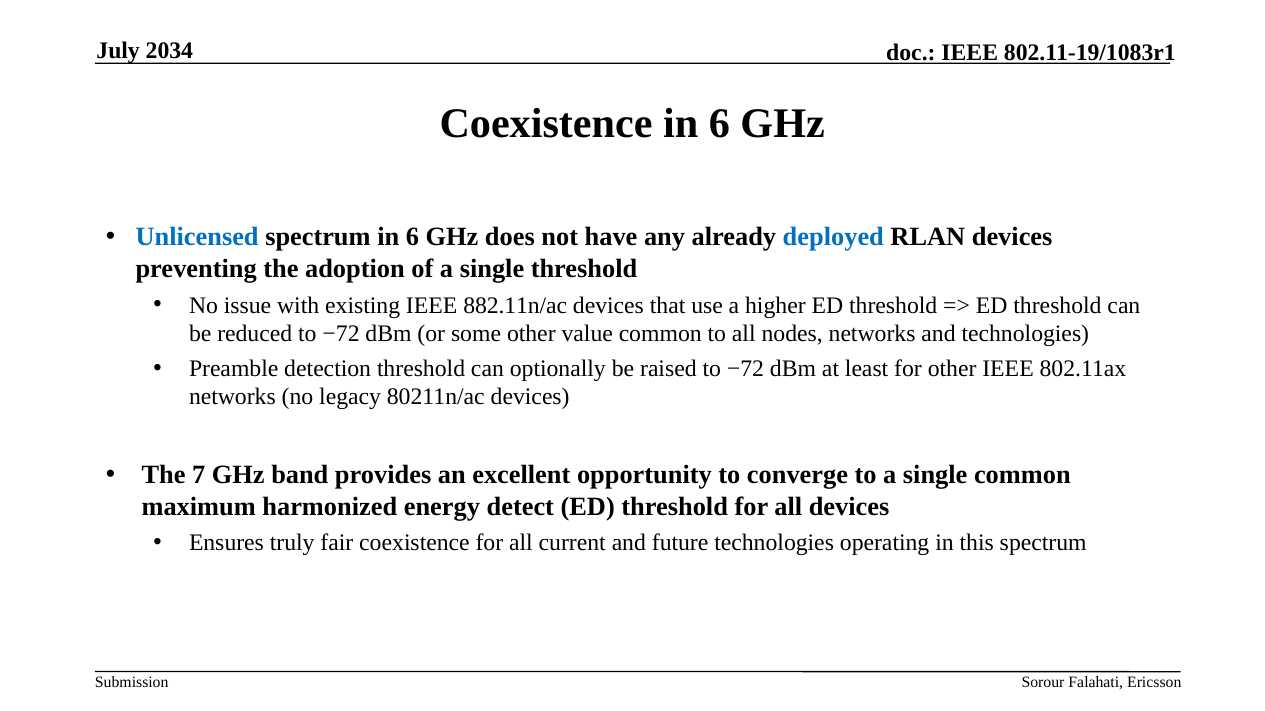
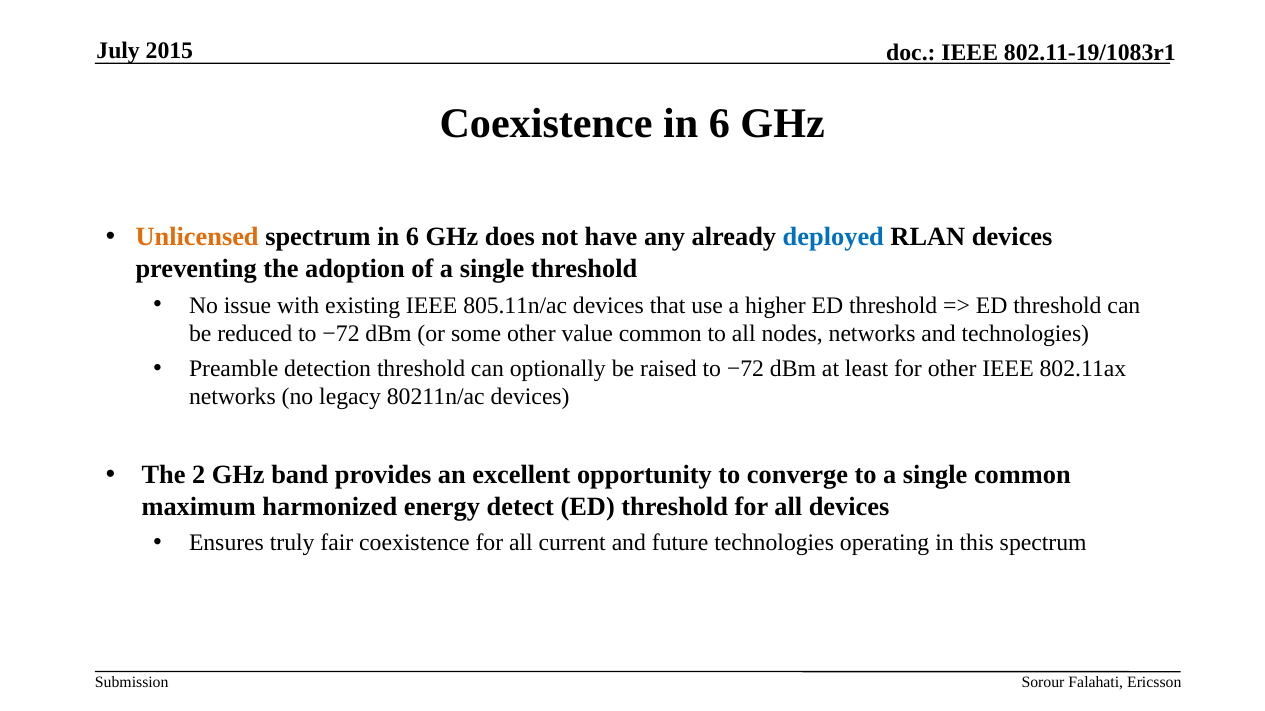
2034: 2034 -> 2015
Unlicensed colour: blue -> orange
882.11n/ac: 882.11n/ac -> 805.11n/ac
7: 7 -> 2
